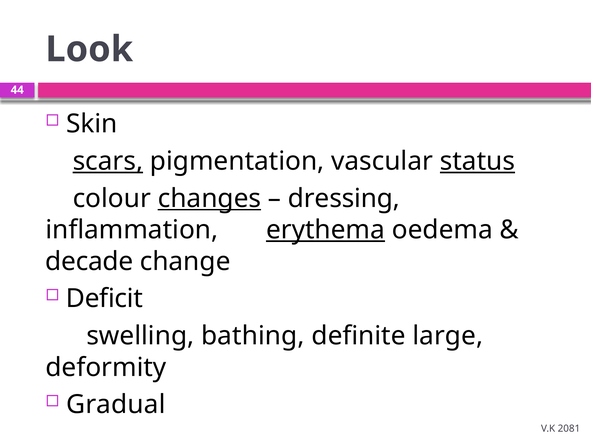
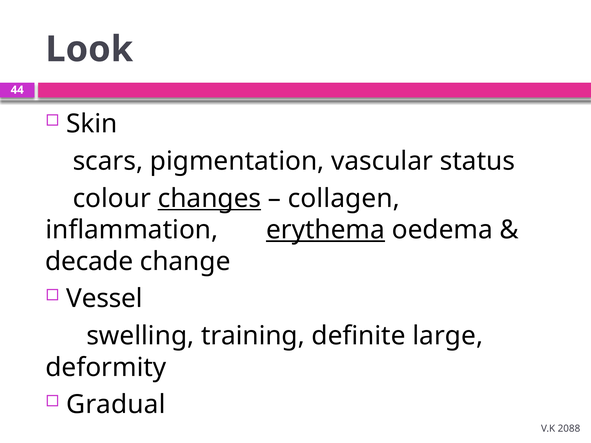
scars underline: present -> none
status underline: present -> none
dressing: dressing -> collagen
Deficit: Deficit -> Vessel
bathing: bathing -> training
2081: 2081 -> 2088
